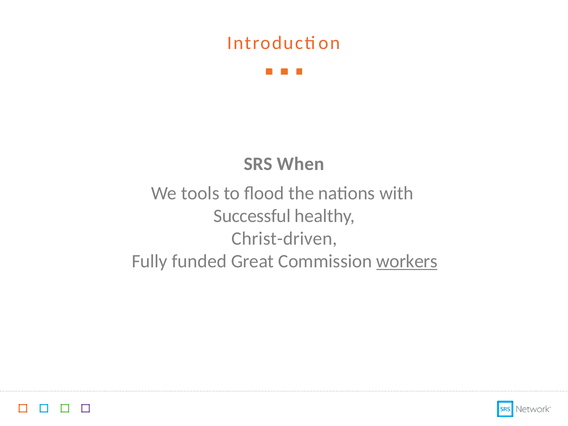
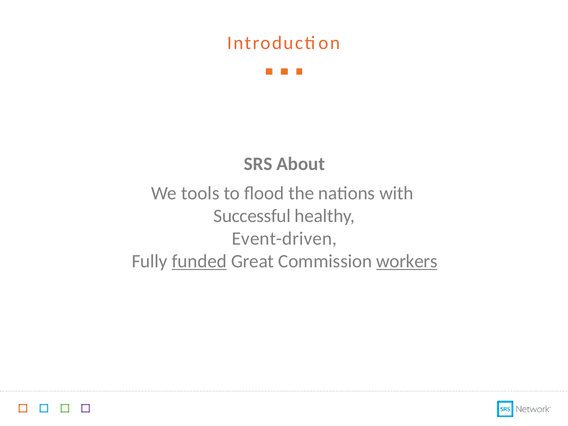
When: When -> About
Christ-driven: Christ-driven -> Event-driven
funded underline: none -> present
